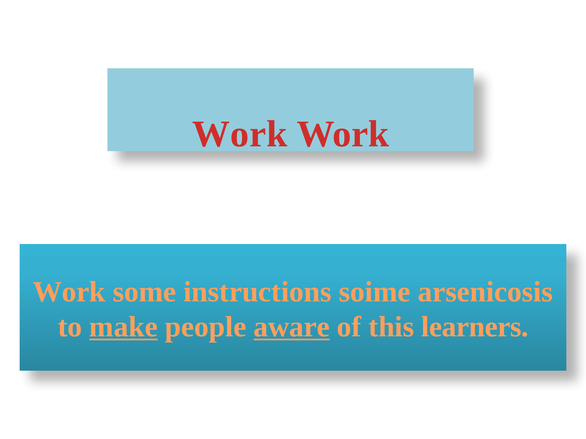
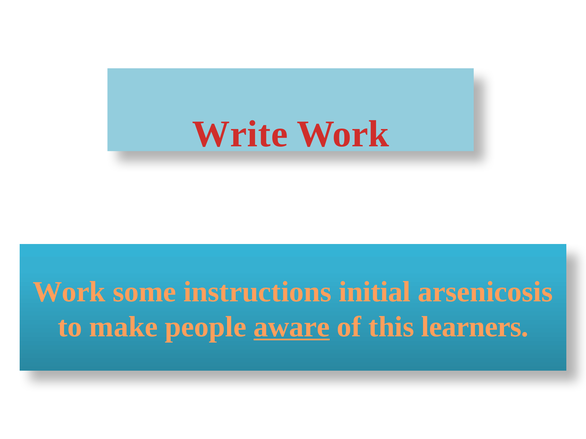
Work at (240, 134): Work -> Write
soime: soime -> initial
make underline: present -> none
